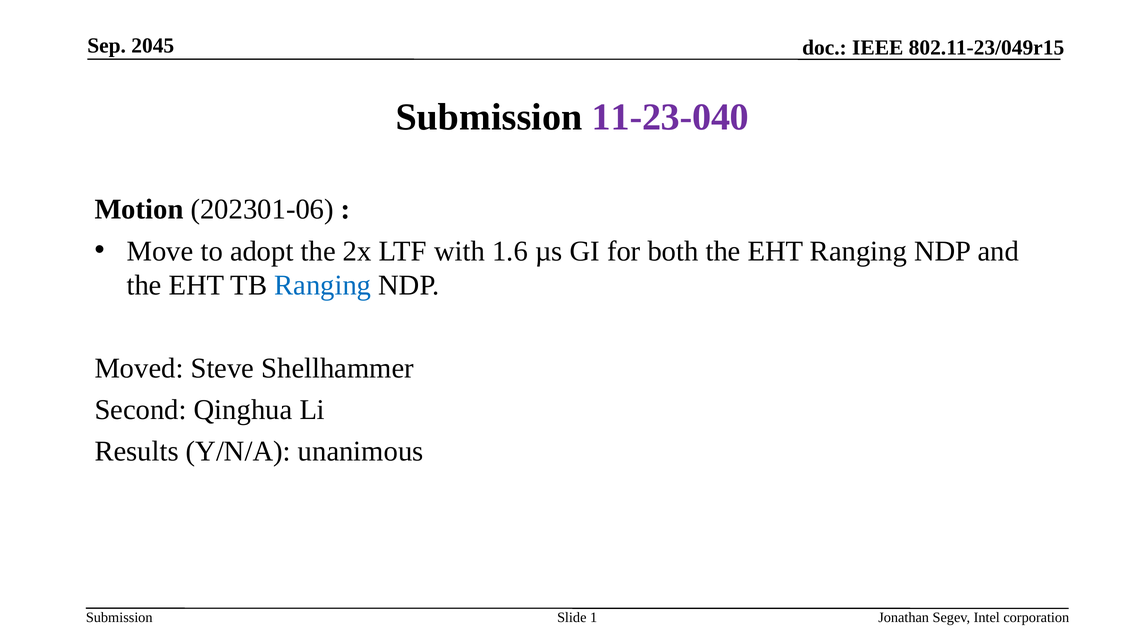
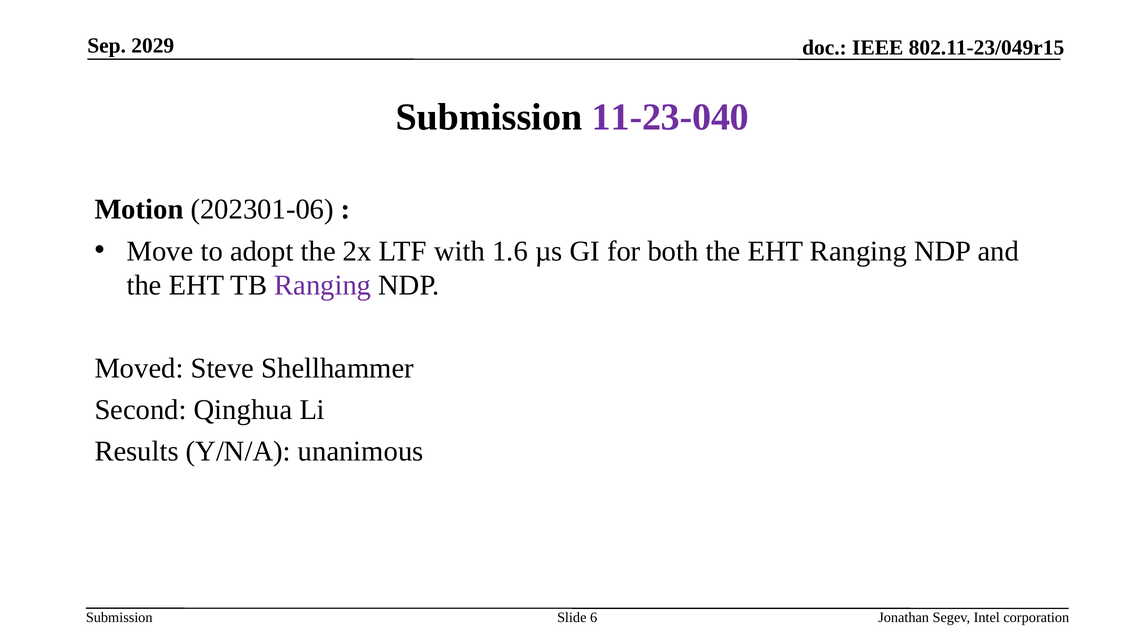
2045: 2045 -> 2029
Ranging at (323, 285) colour: blue -> purple
1: 1 -> 6
